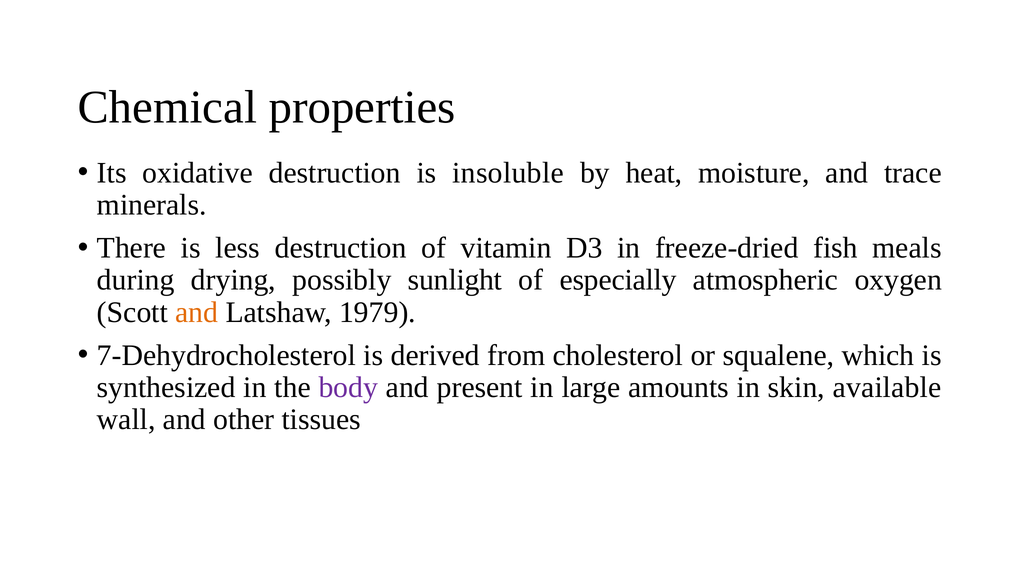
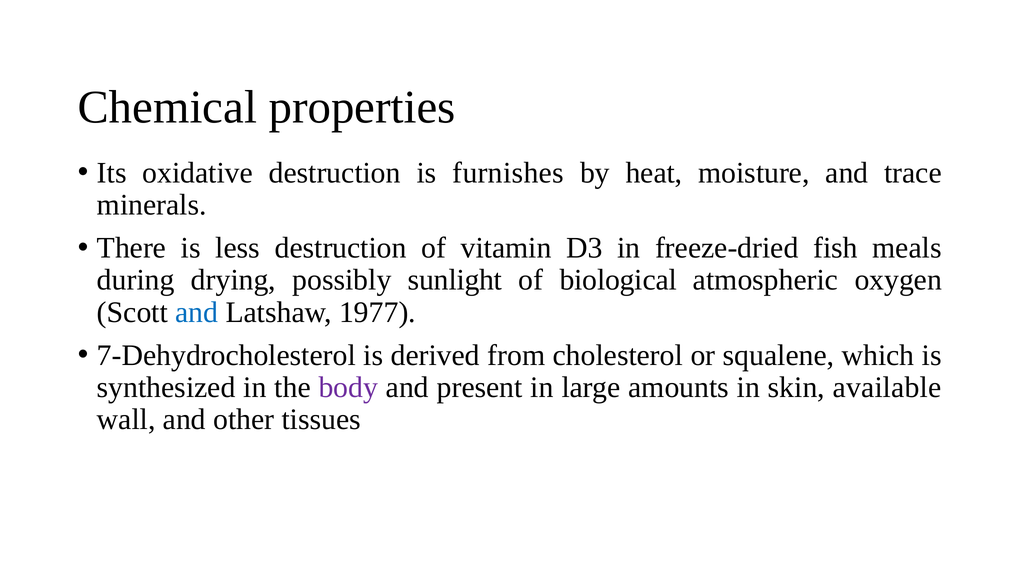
insoluble: insoluble -> furnishes
especially: especially -> biological
and at (197, 312) colour: orange -> blue
1979: 1979 -> 1977
